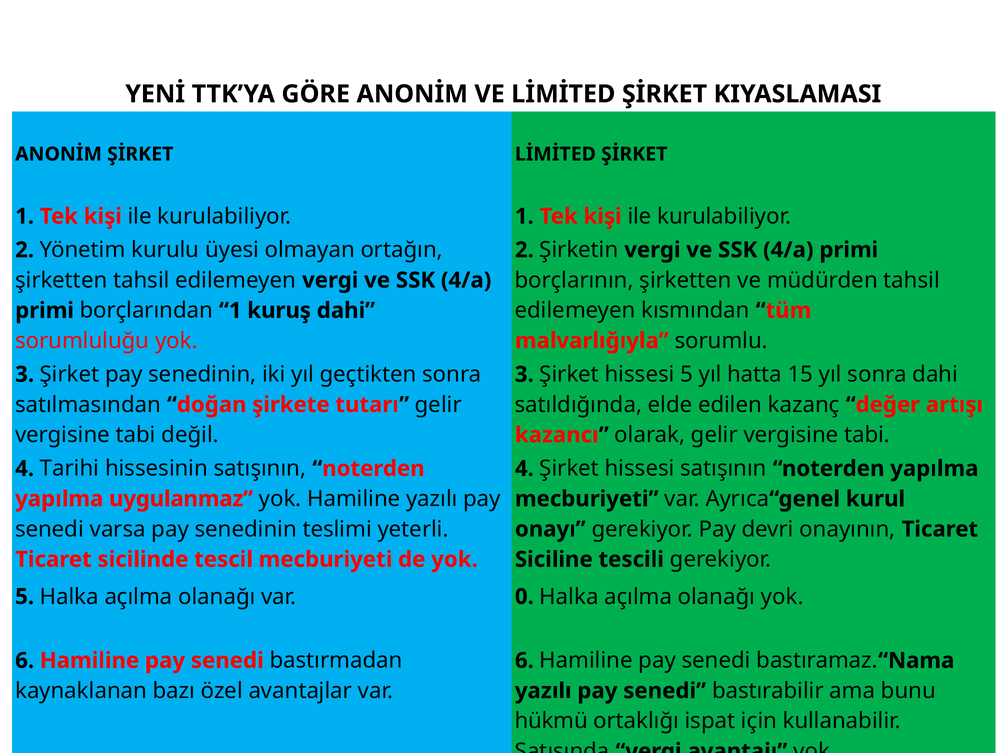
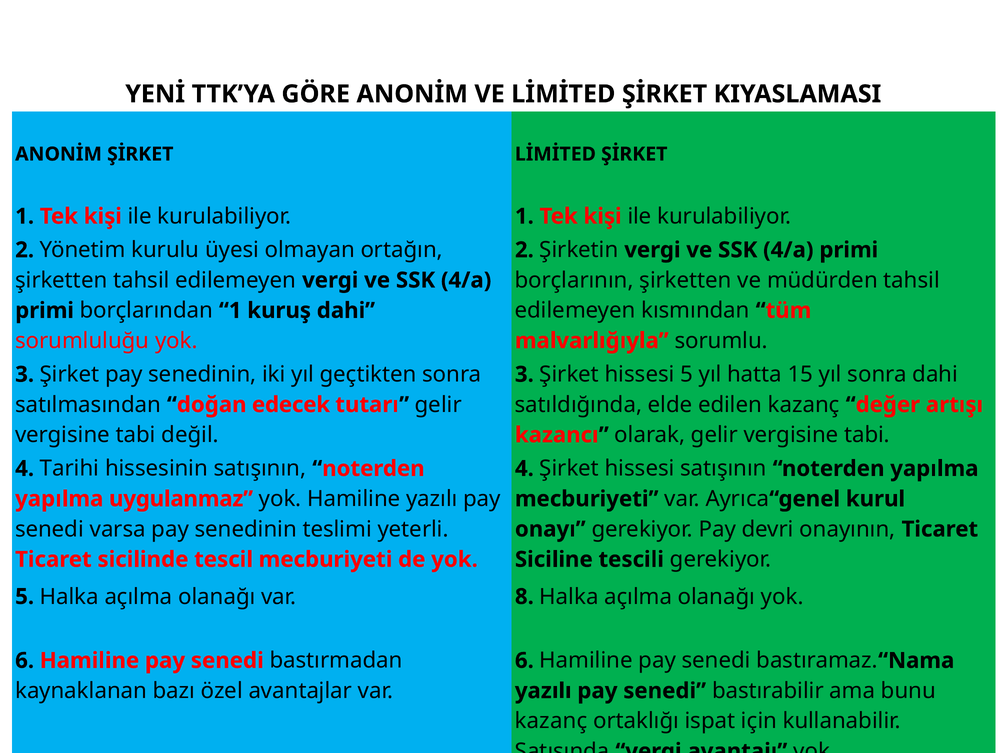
şirkete: şirkete -> edecek
0: 0 -> 8
hükmü at (551, 721): hükmü -> kazanç
